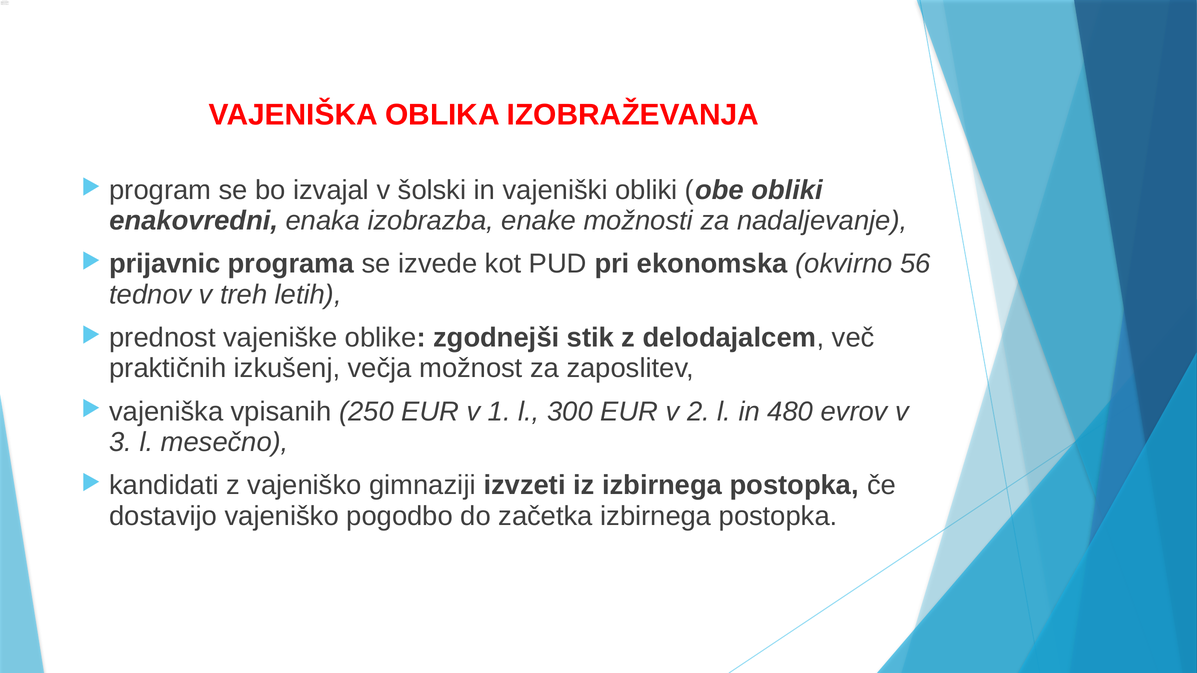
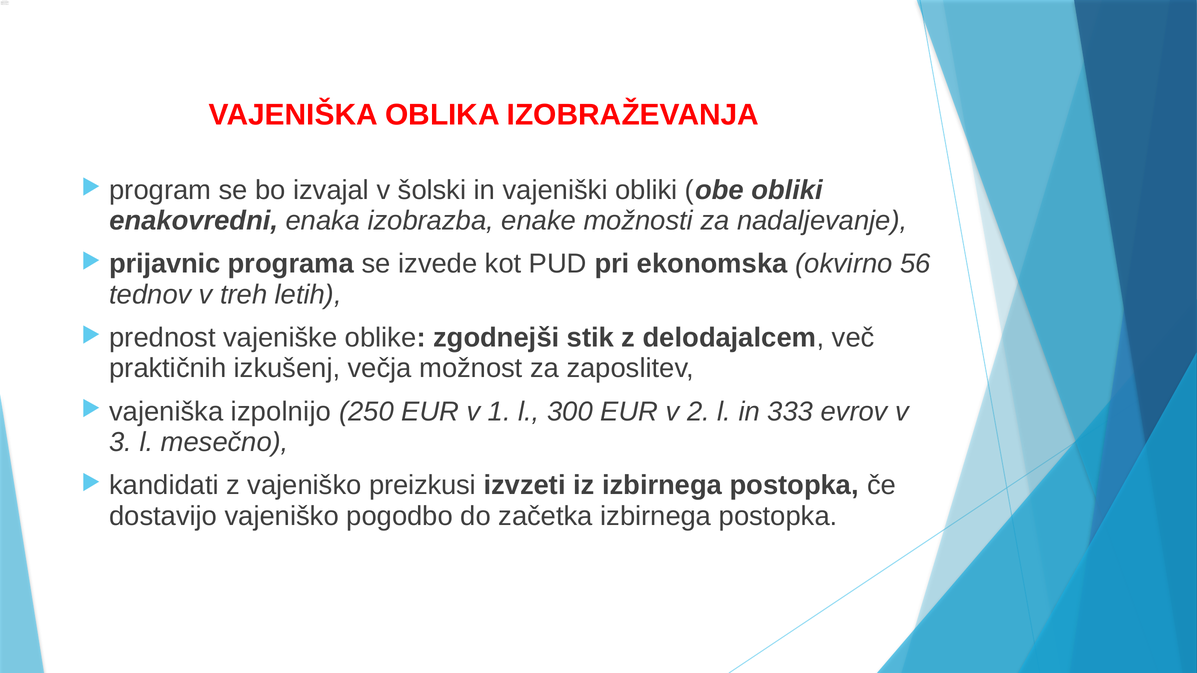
vpisanih: vpisanih -> izpolnijo
480: 480 -> 333
gimnaziji: gimnaziji -> preizkusi
